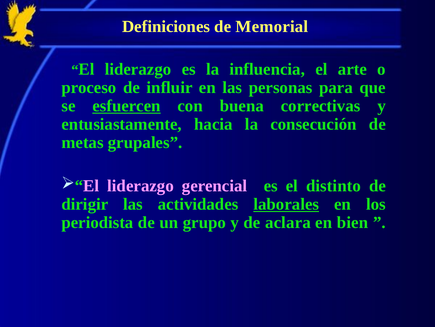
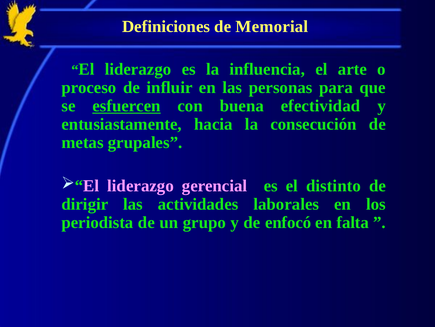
correctivas: correctivas -> efectividad
laborales underline: present -> none
aclara: aclara -> enfocó
bien: bien -> falta
